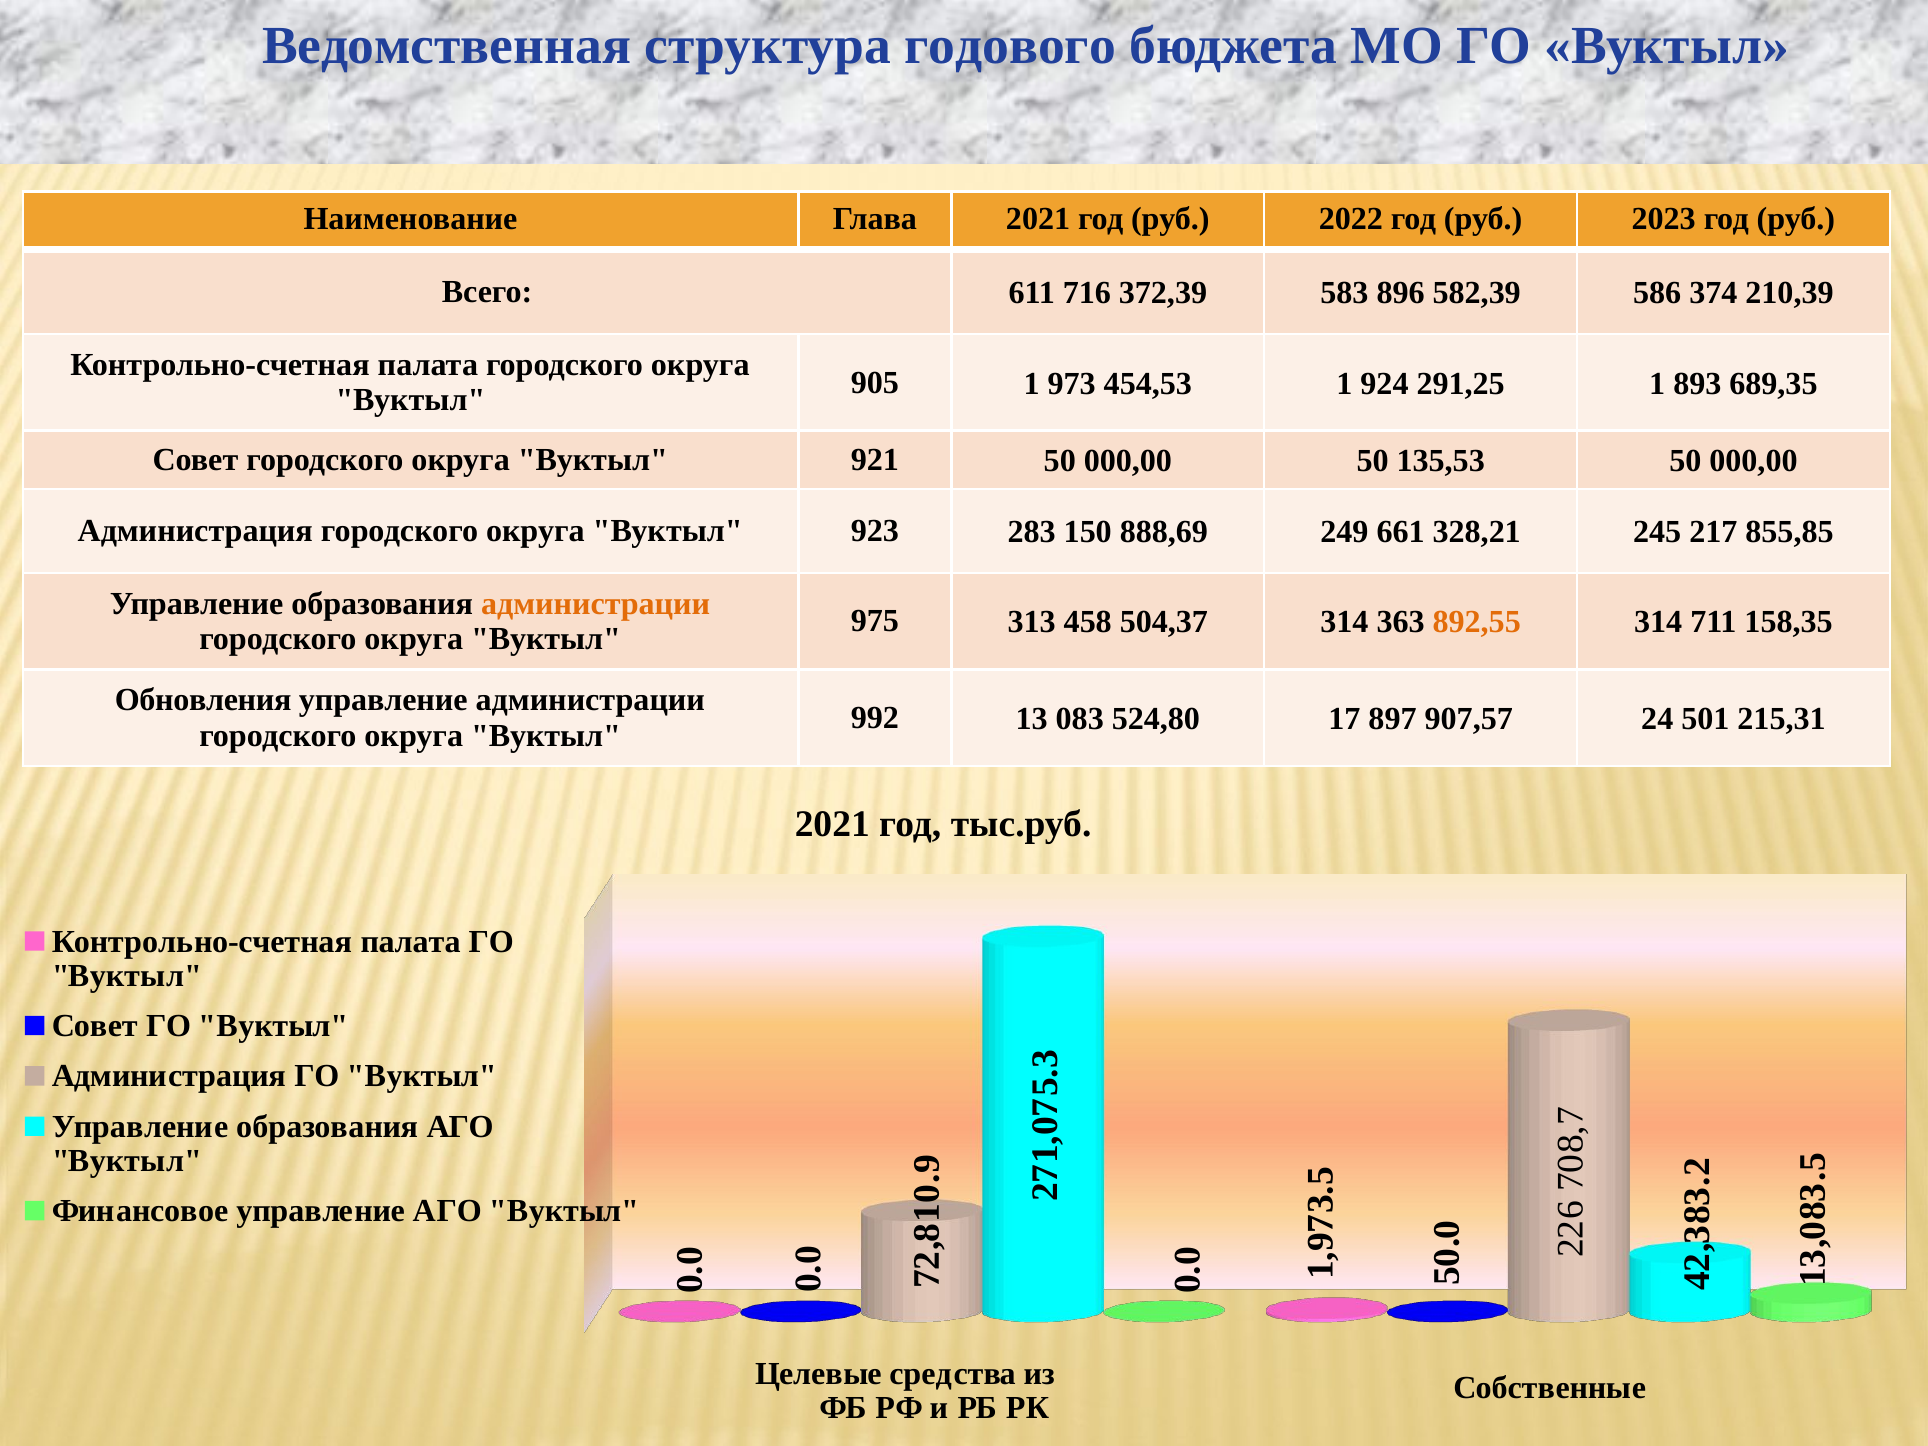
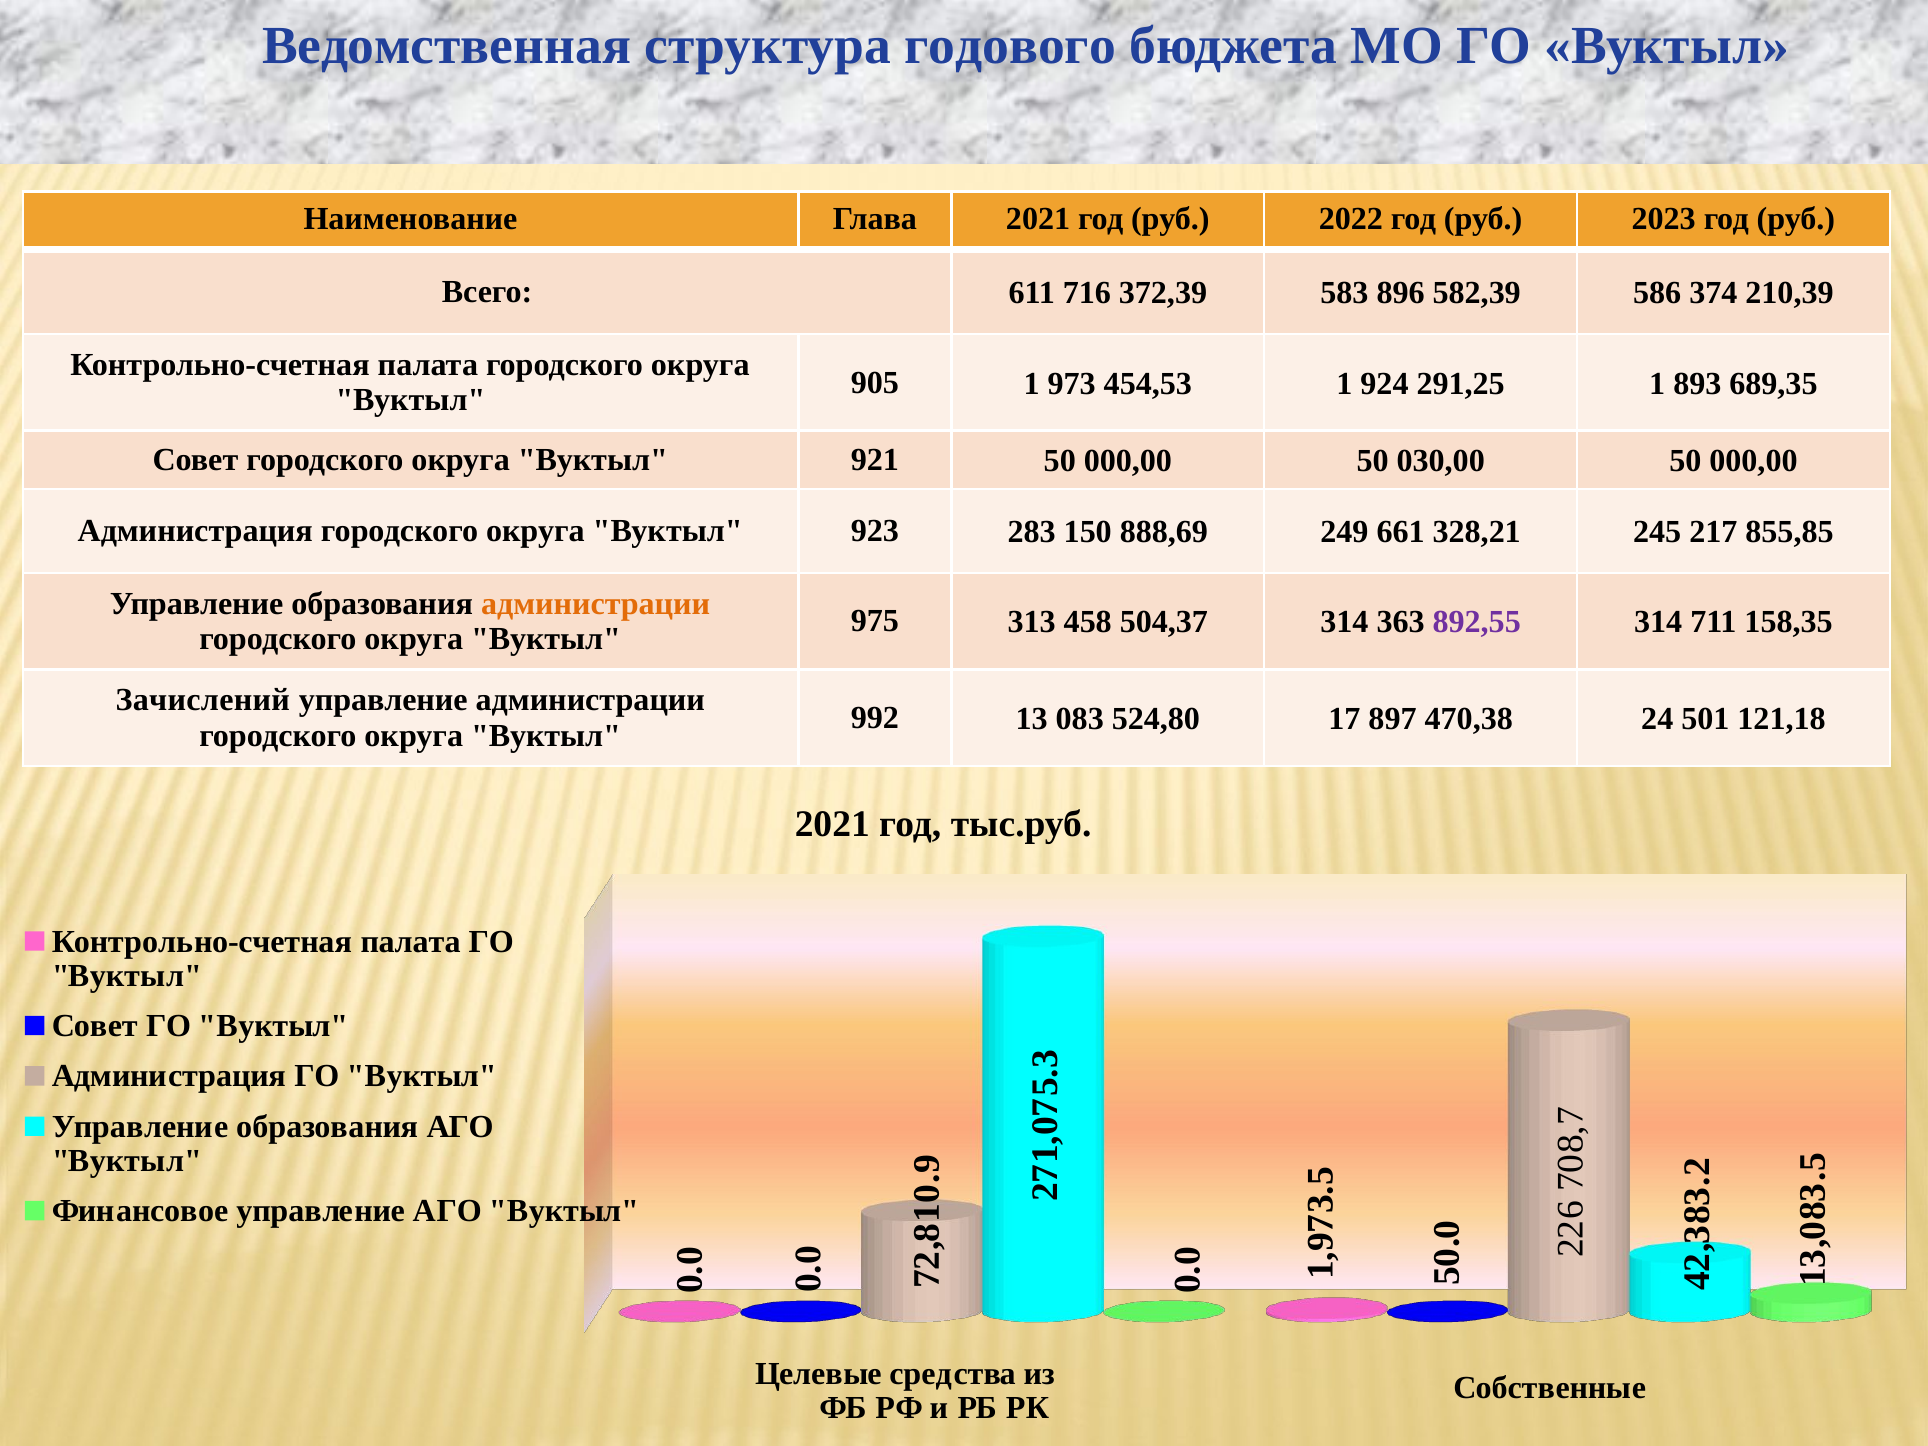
135,53: 135,53 -> 030,00
892,55 colour: orange -> purple
Обновления: Обновления -> Зачислений
907,57: 907,57 -> 470,38
215,31: 215,31 -> 121,18
